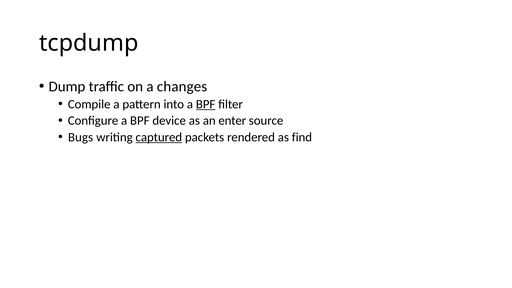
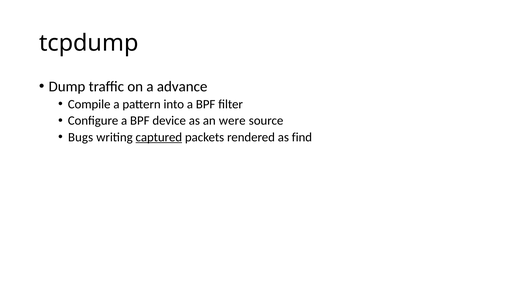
changes: changes -> advance
BPF at (206, 104) underline: present -> none
enter: enter -> were
